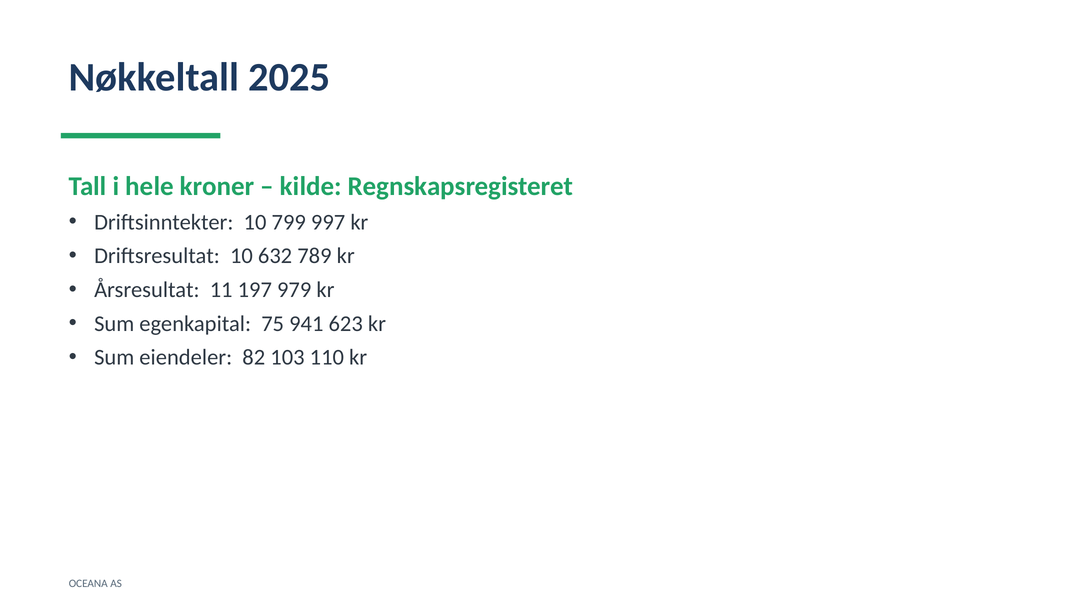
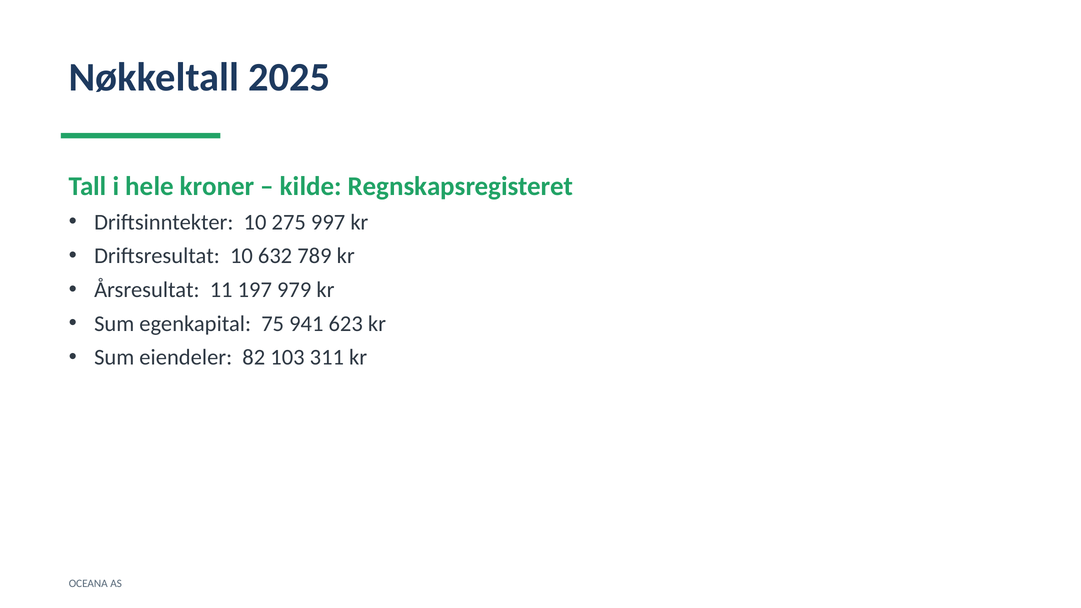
799: 799 -> 275
110: 110 -> 311
